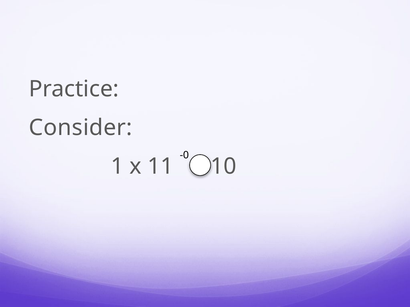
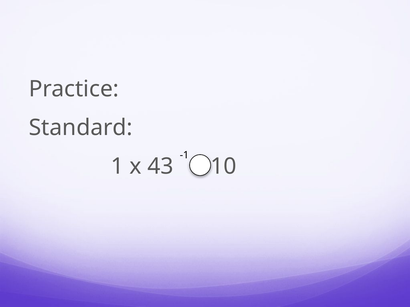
Consider: Consider -> Standard
-0: -0 -> -1
11: 11 -> 43
